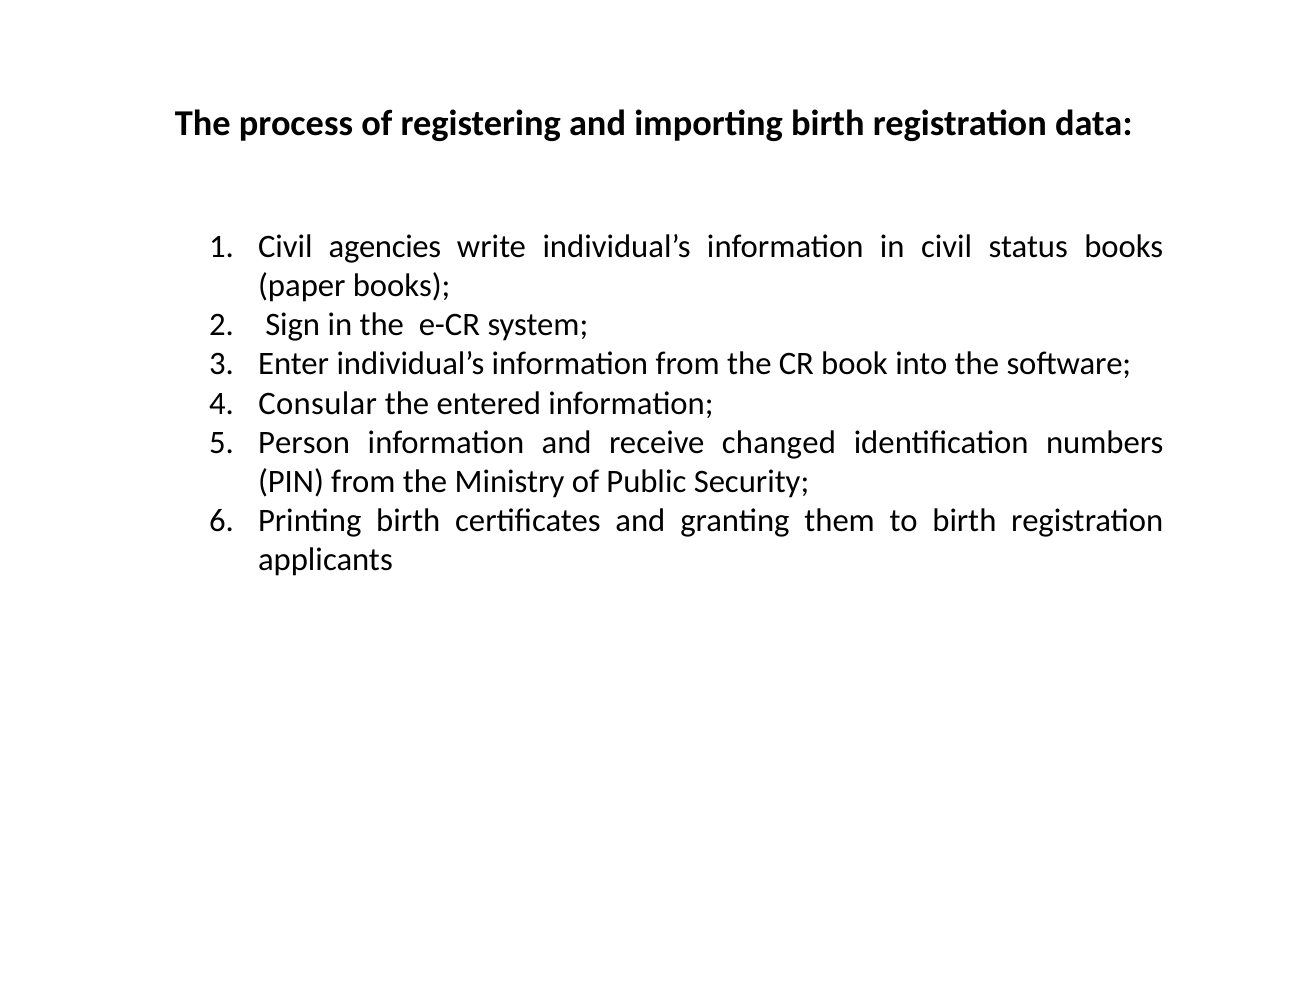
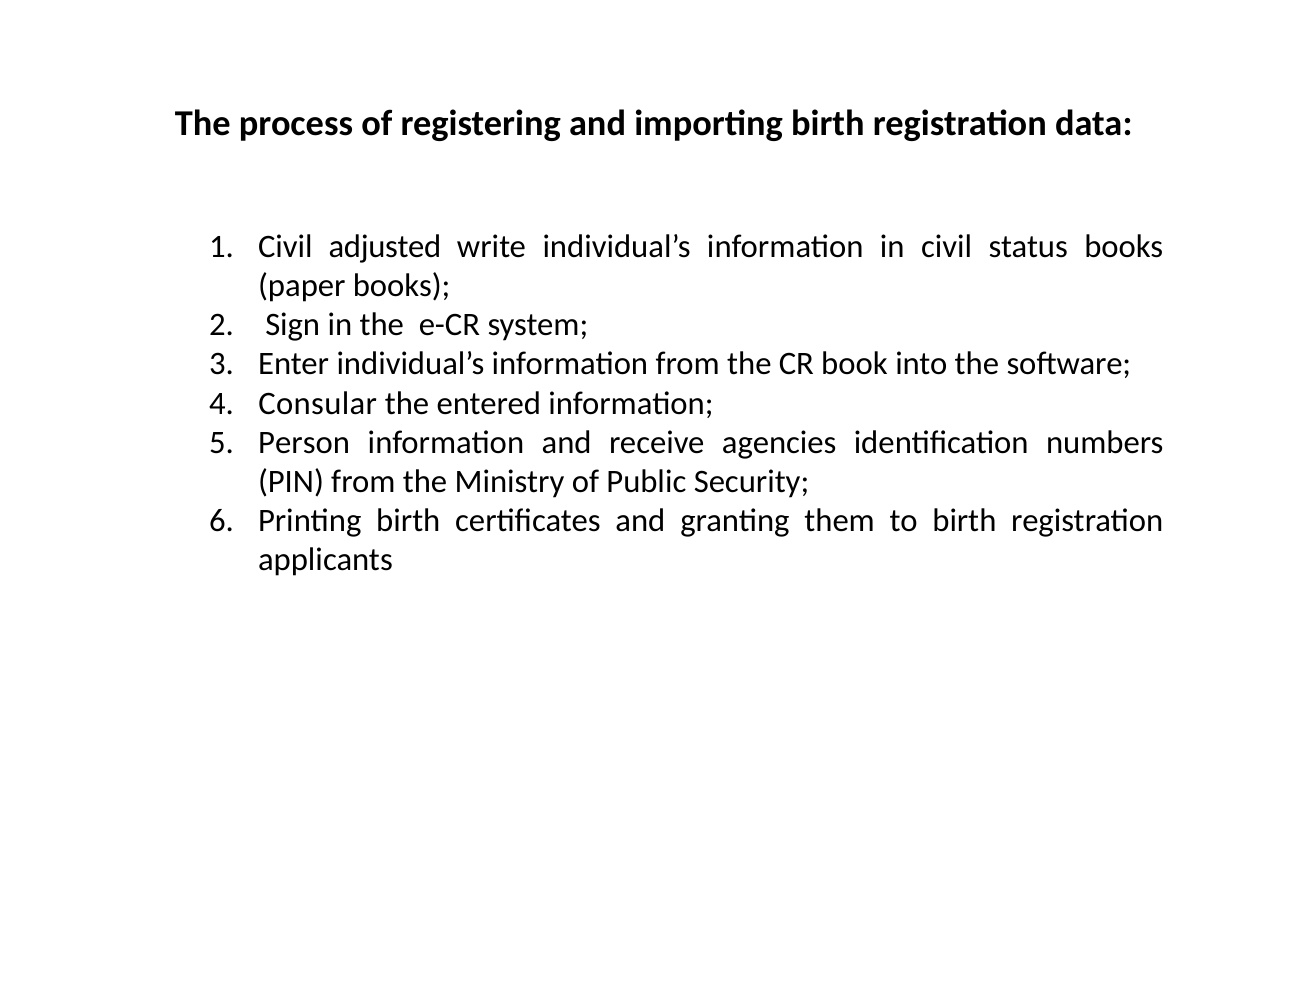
agencies: agencies -> adjusted
changed: changed -> agencies
